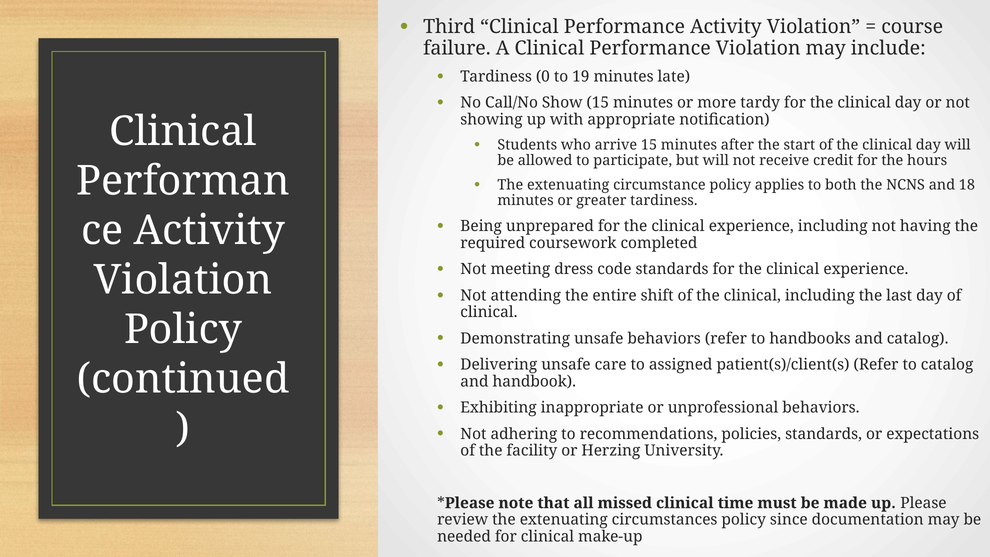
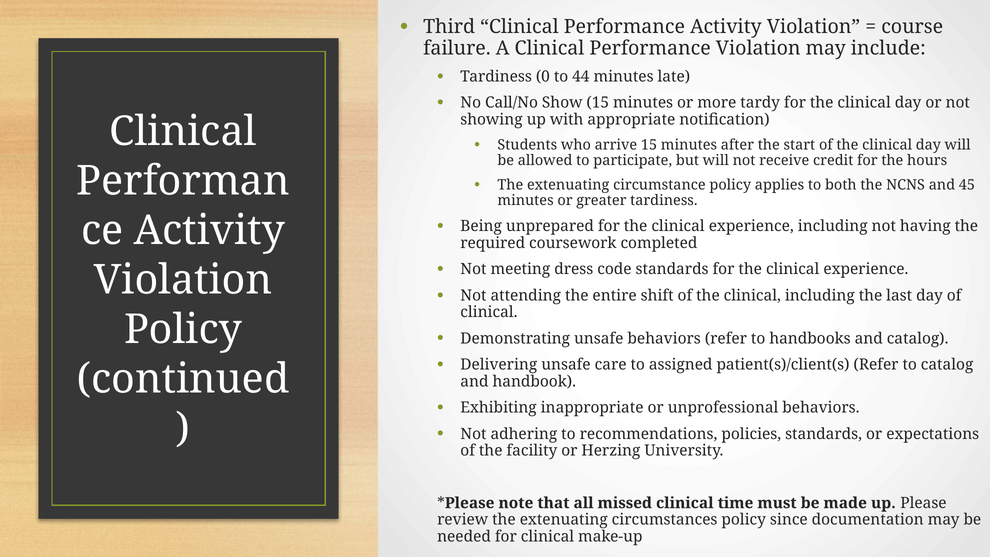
19: 19 -> 44
18: 18 -> 45
